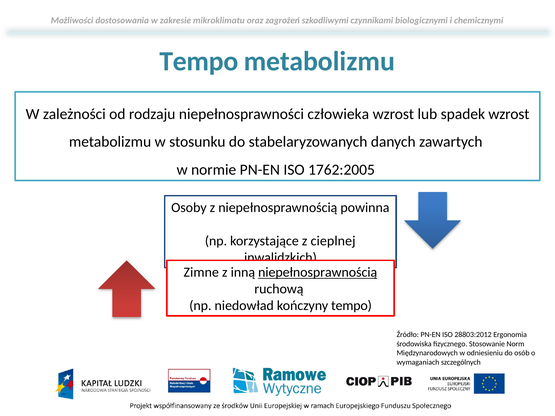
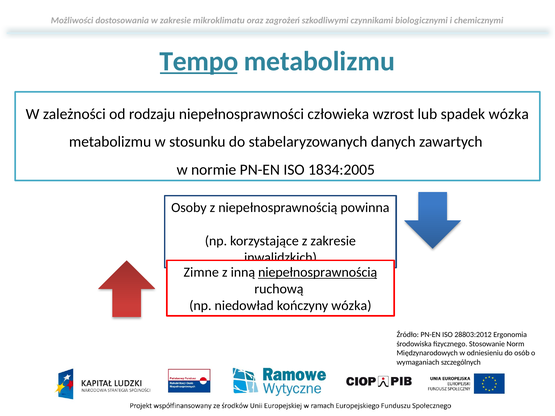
Tempo at (199, 61) underline: none -> present
spadek wzrost: wzrost -> wózka
1762:2005: 1762:2005 -> 1834:2005
z cieplnej: cieplnej -> zakresie
kończyny tempo: tempo -> wózka
